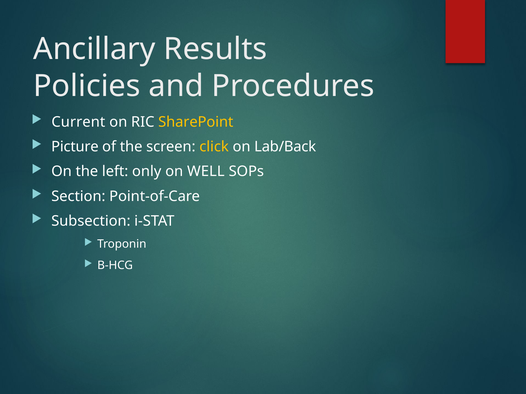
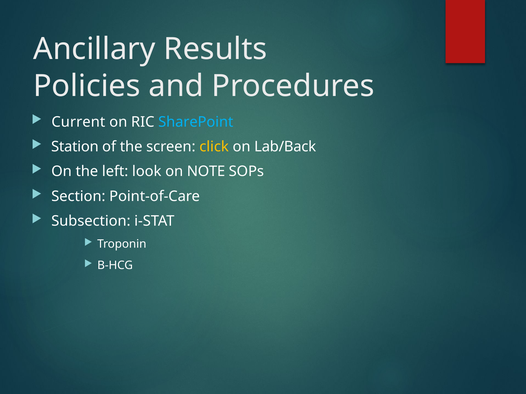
SharePoint colour: yellow -> light blue
Picture: Picture -> Station
only: only -> look
WELL: WELL -> NOTE
